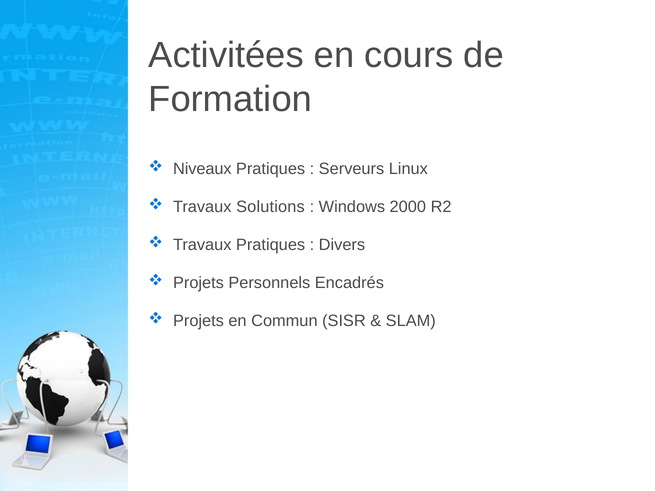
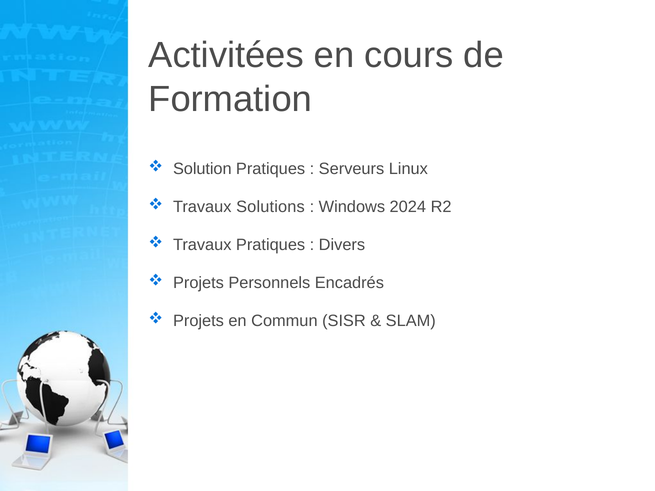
Niveaux: Niveaux -> Solution
2000: 2000 -> 2024
